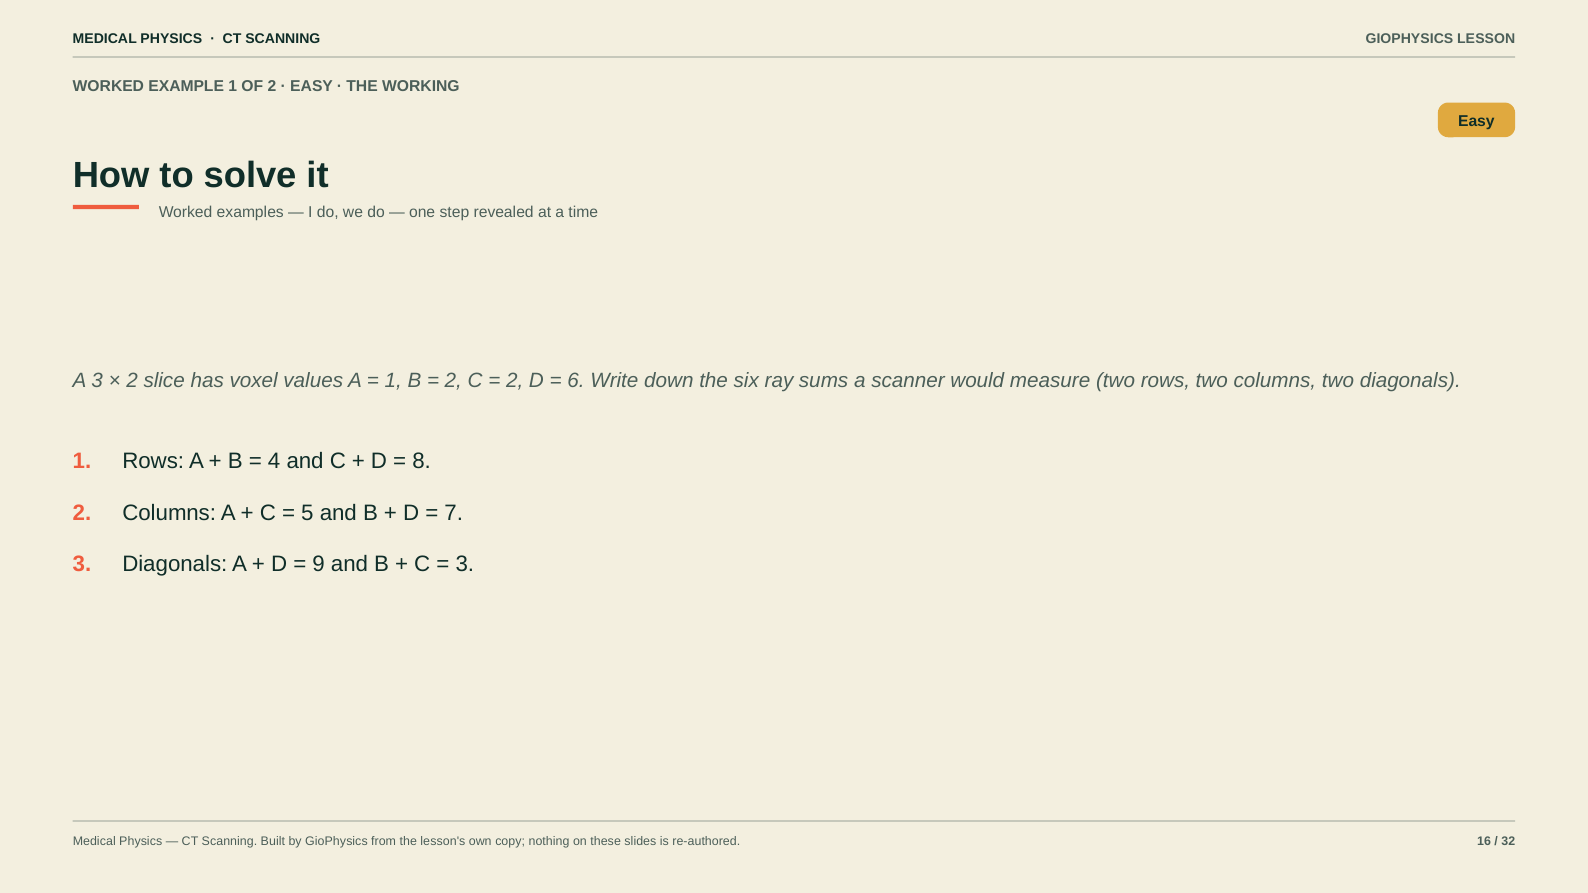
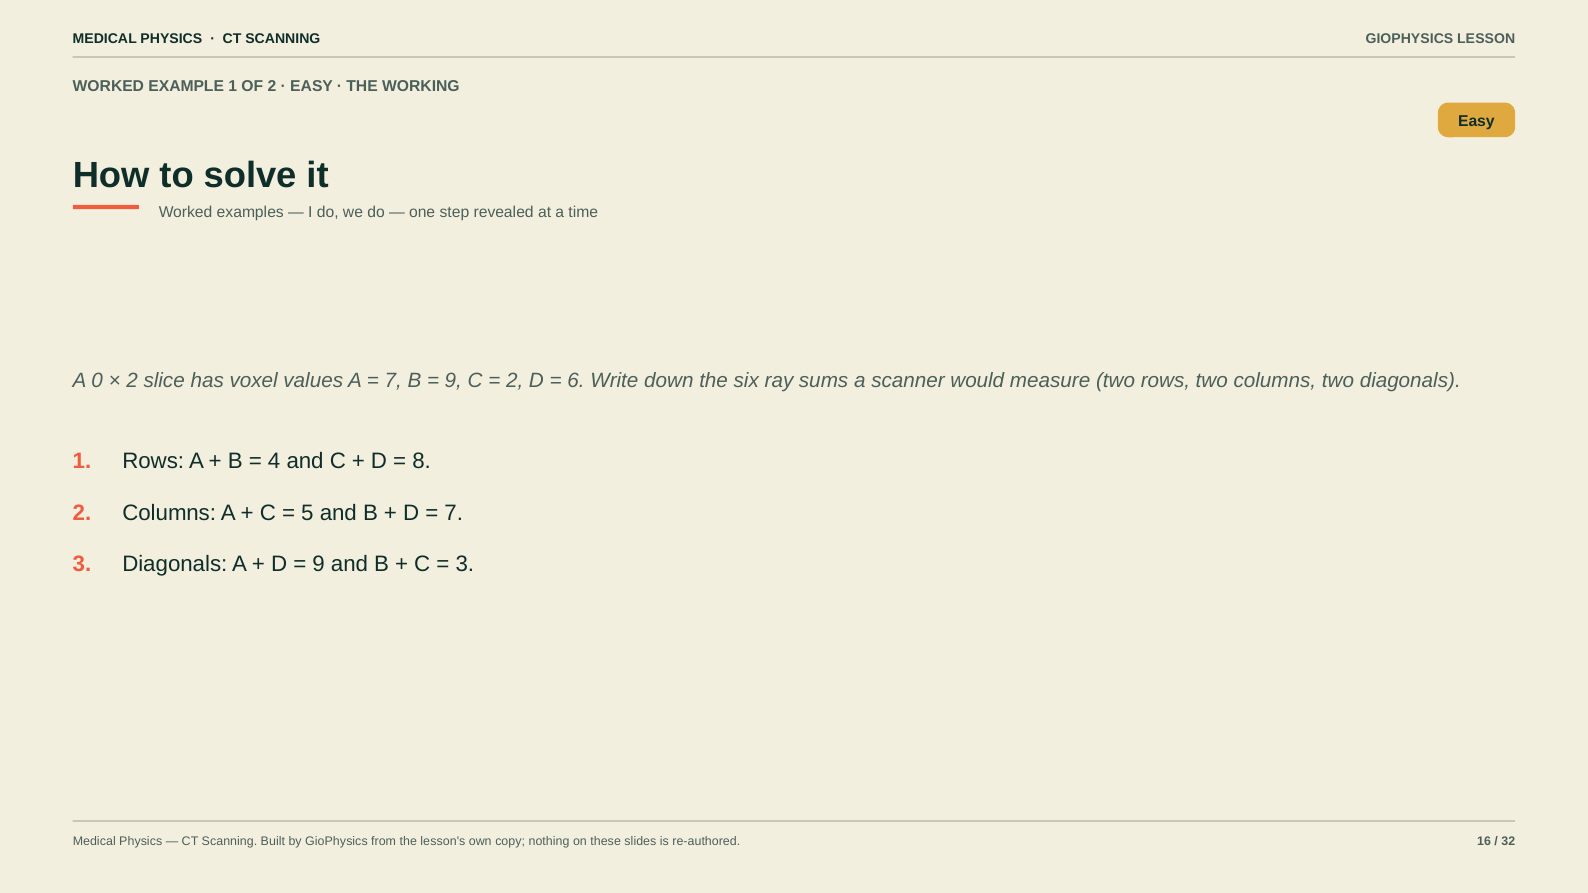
A 3: 3 -> 0
1 at (393, 380): 1 -> 7
2 at (453, 380): 2 -> 9
